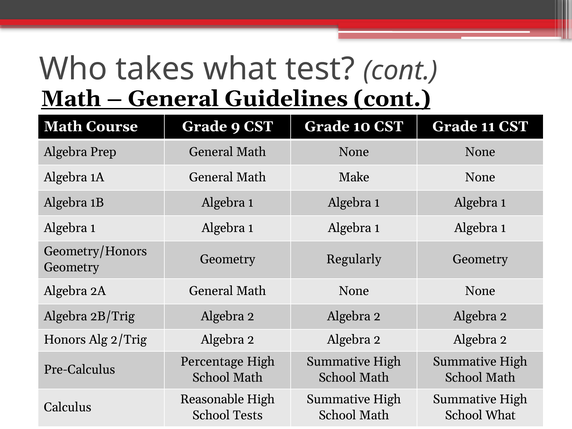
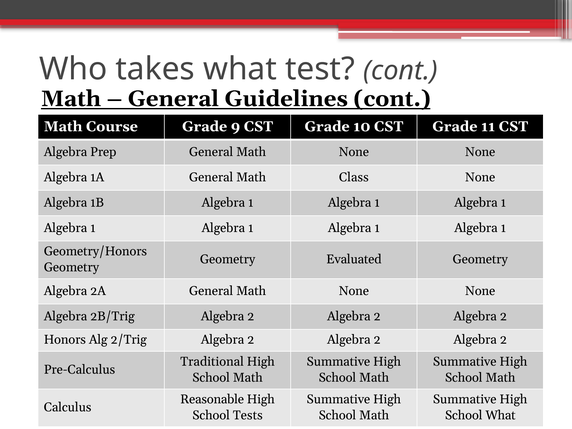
Make: Make -> Class
Regularly: Regularly -> Evaluated
Percentage: Percentage -> Traditional
